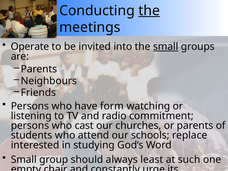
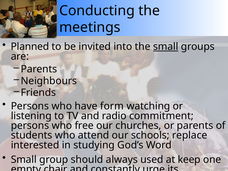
the at (149, 11) underline: present -> none
Operate: Operate -> Planned
cast: cast -> free
least: least -> used
such: such -> keep
